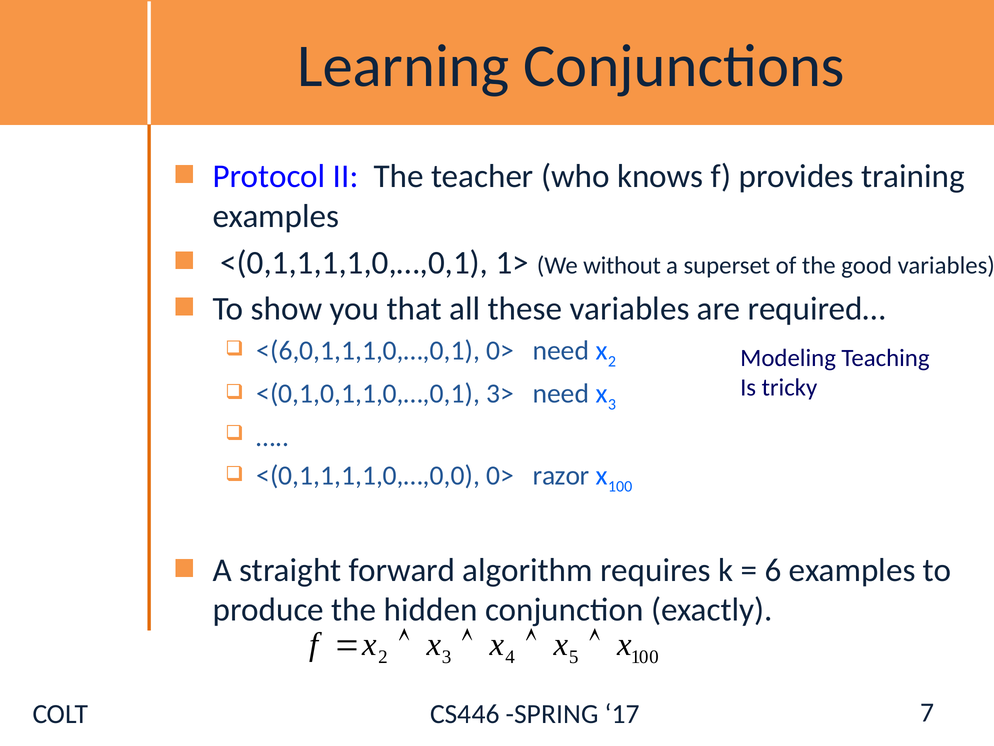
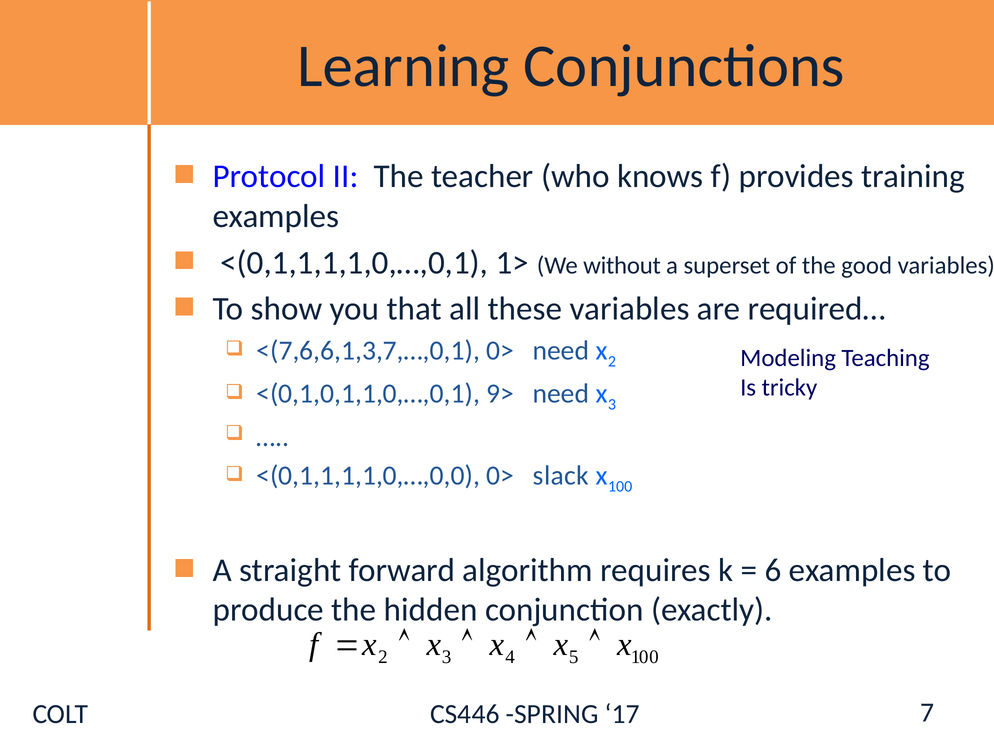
<(6,0,1,1,1,0,…,0,1: <(6,0,1,1,1,0,…,0,1 -> <(7,6,6,1,3,7,…,0,1
3>: 3> -> 9>
razor: razor -> slack
